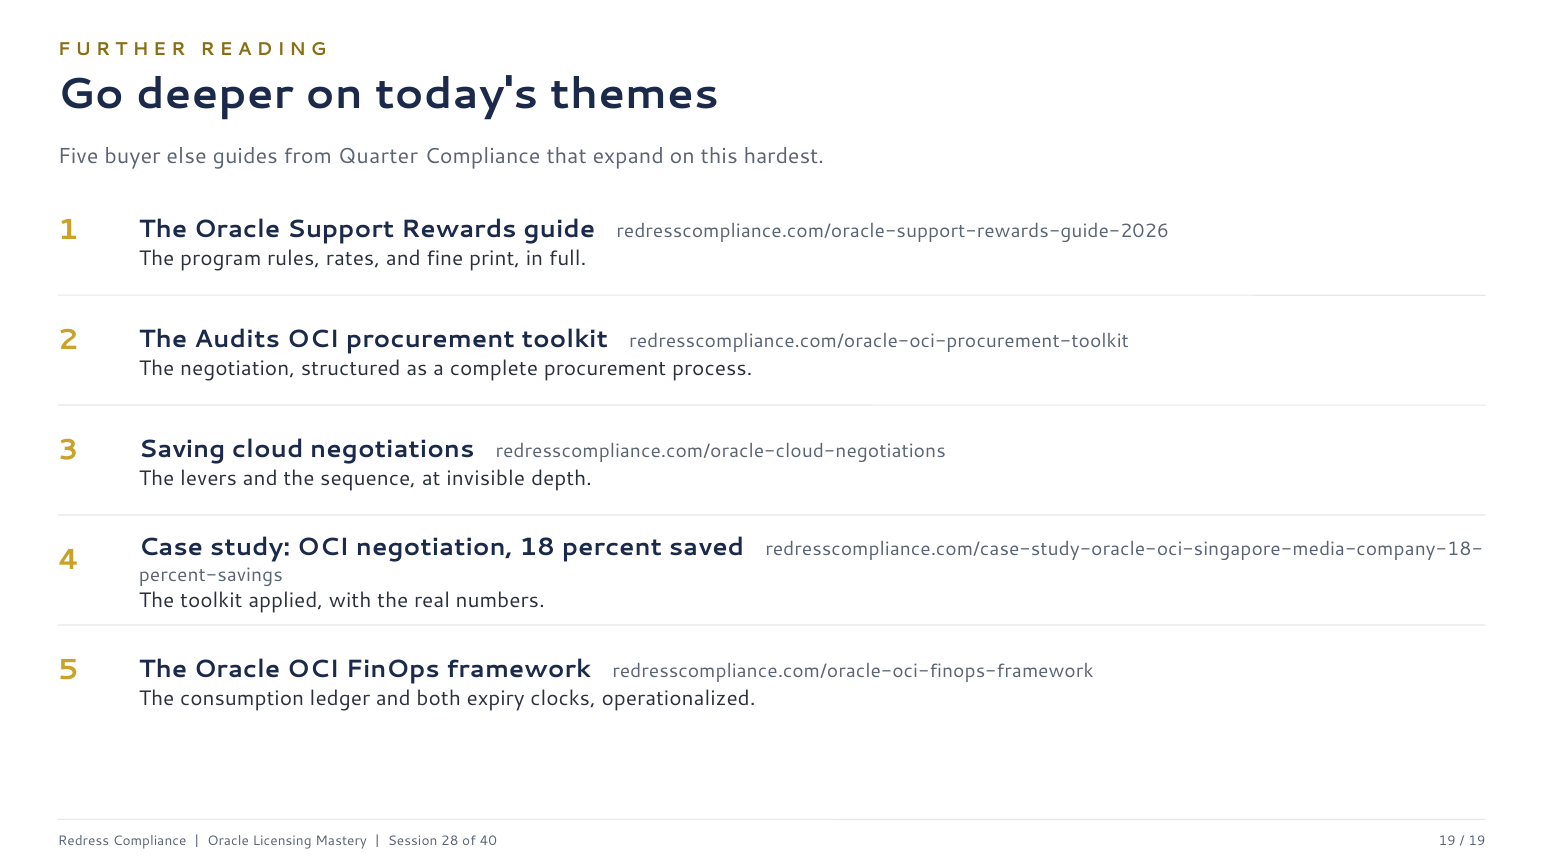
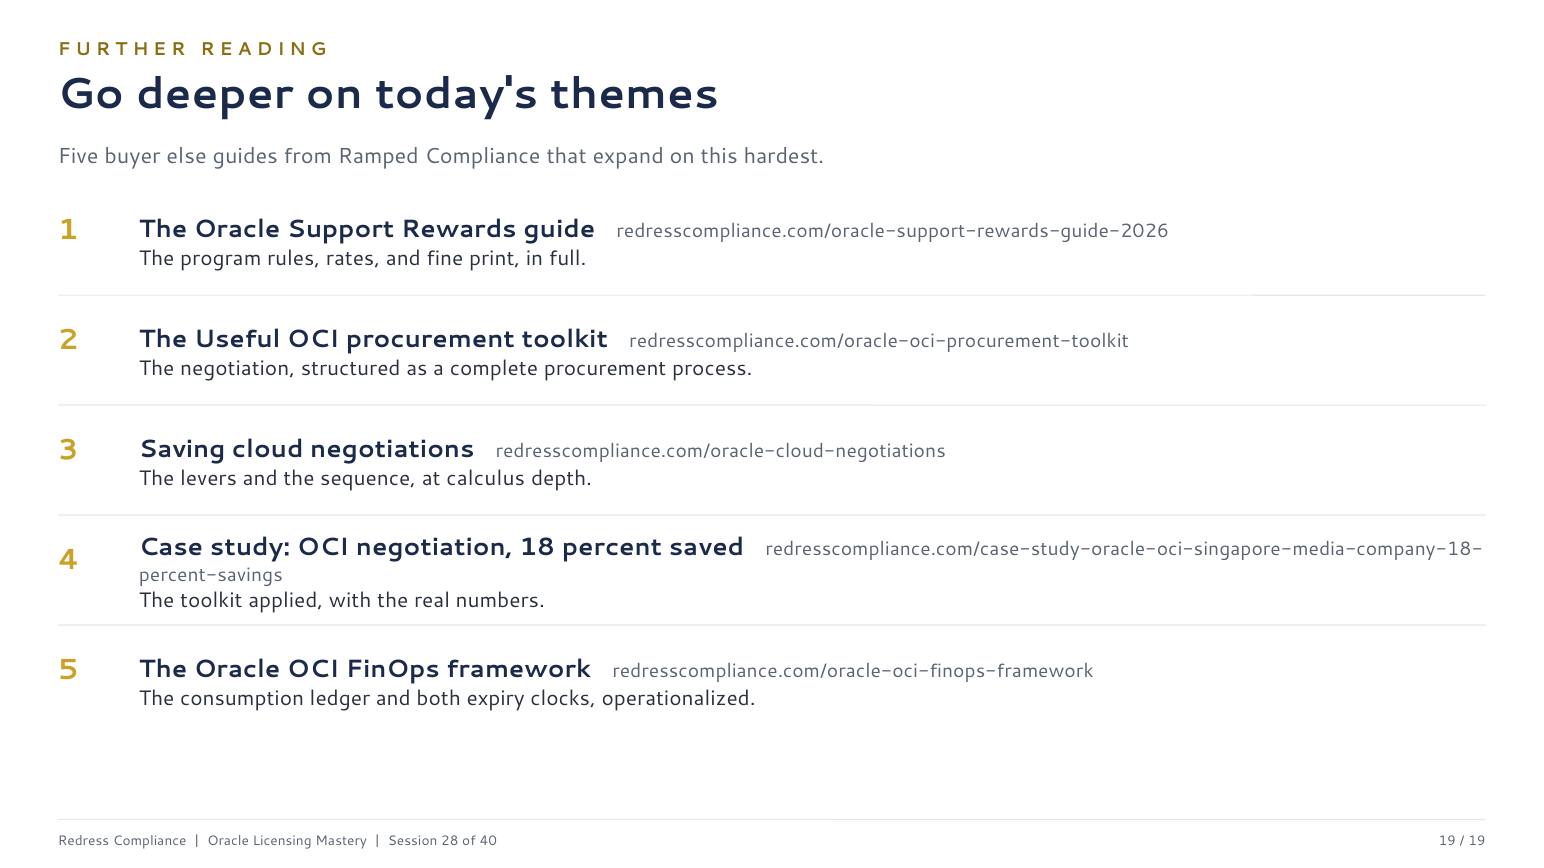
Quarter: Quarter -> Ramped
Audits: Audits -> Useful
invisible: invisible -> calculus
